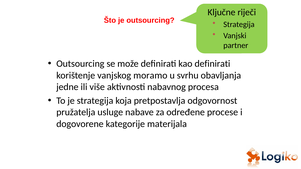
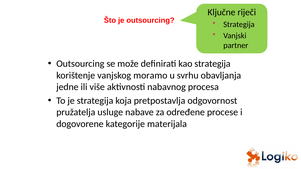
kao definirati: definirati -> strategija
